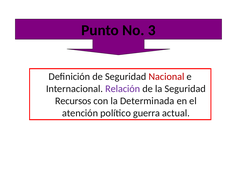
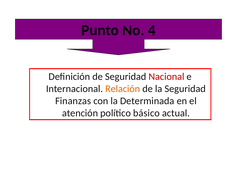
3: 3 -> 4
Relación colour: purple -> orange
Recursos: Recursos -> Finanzas
guerra: guerra -> básico
